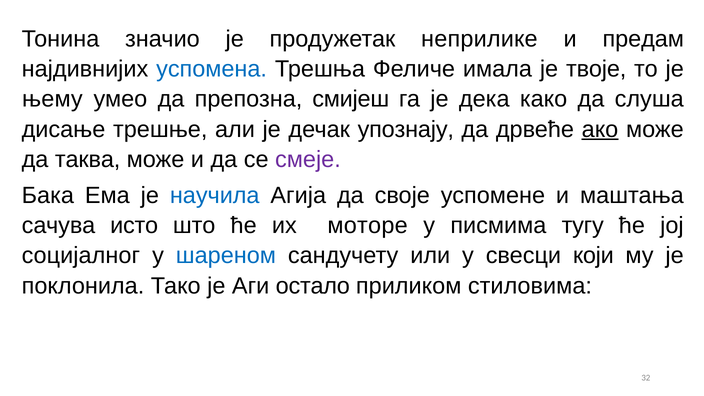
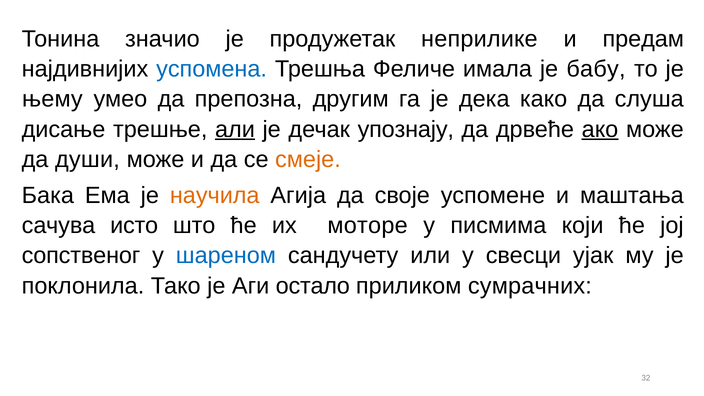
твоје: твоје -> бабу
смијеш: смијеш -> другим
али underline: none -> present
таква: таква -> души
смеје colour: purple -> orange
научила colour: blue -> orange
тугу: тугу -> који
социјалног: социјалног -> сопственог
који: који -> ујак
стиловима: стиловима -> сумрачних
